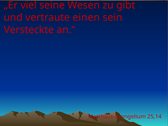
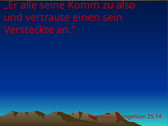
viel: viel -> alle
Wesen: Wesen -> Komm
gibt: gibt -> also
